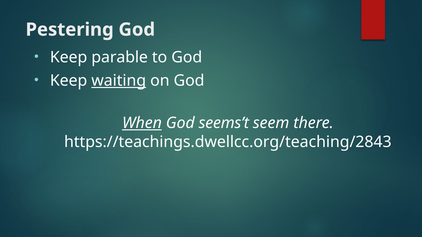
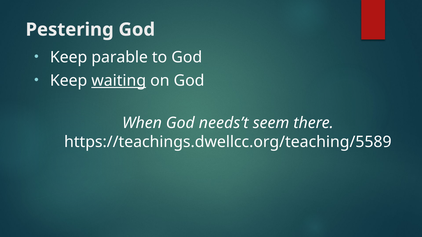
When underline: present -> none
seems’t: seems’t -> needs’t
https://teachings.dwellcc.org/teaching/2843: https://teachings.dwellcc.org/teaching/2843 -> https://teachings.dwellcc.org/teaching/5589
